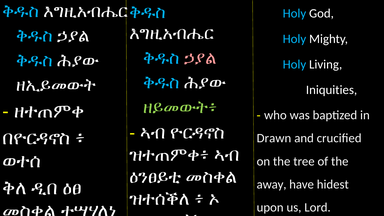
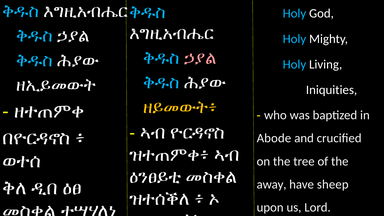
ዘይመውት፥ colour: light green -> yellow
Drawn: Drawn -> Abode
hidest: hidest -> sheep
